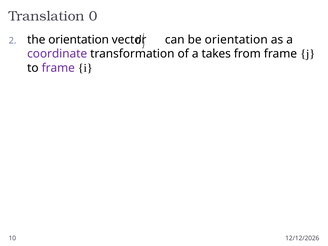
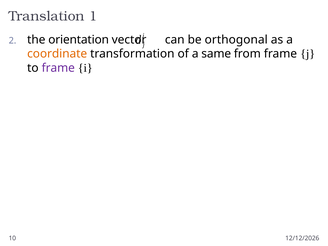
0: 0 -> 1
be orientation: orientation -> orthogonal
coordinate colour: purple -> orange
takes: takes -> same
